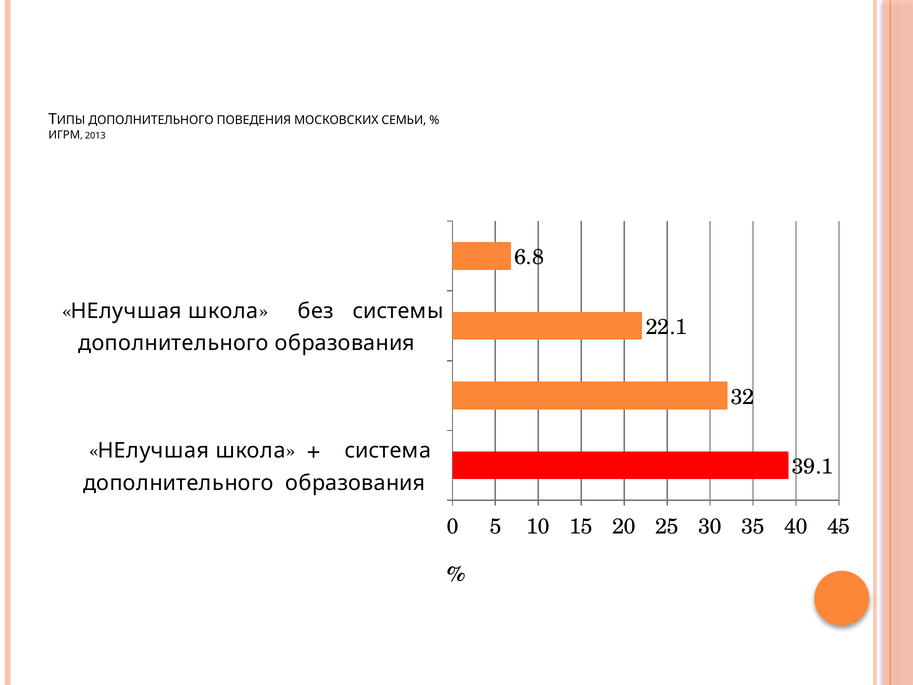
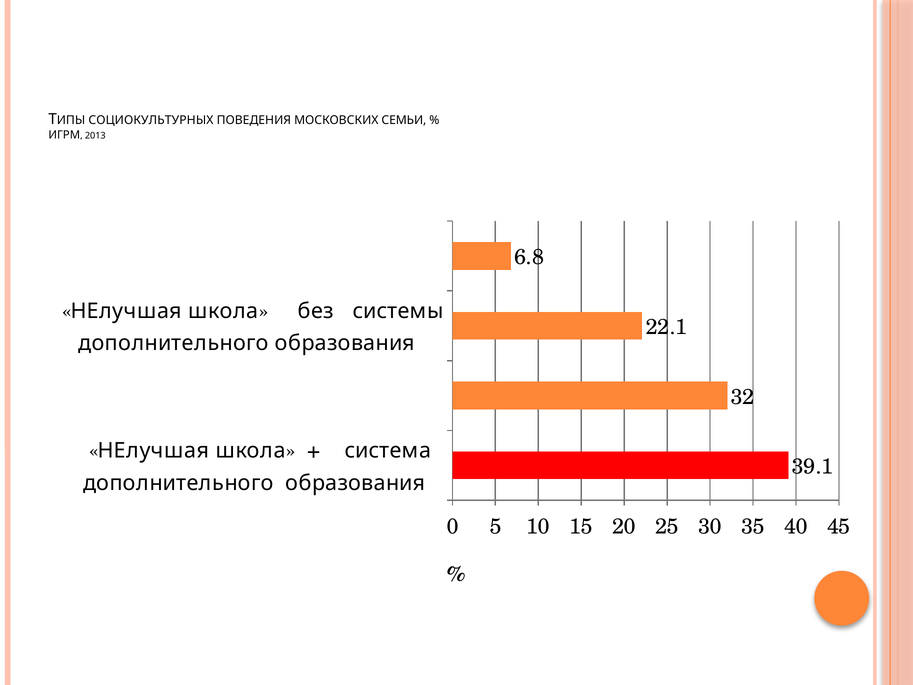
ТИПЫ ДОПОЛНИТЕЛЬНОГО: ДОПОЛНИТЕЛЬНОГО -> СОЦИОКУЛЬТУРНЫХ
